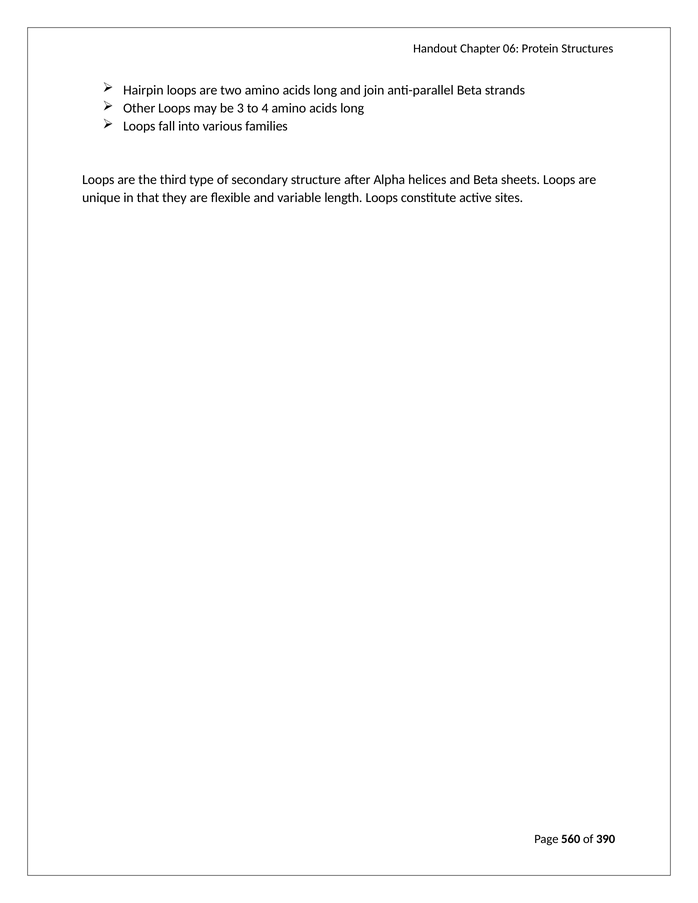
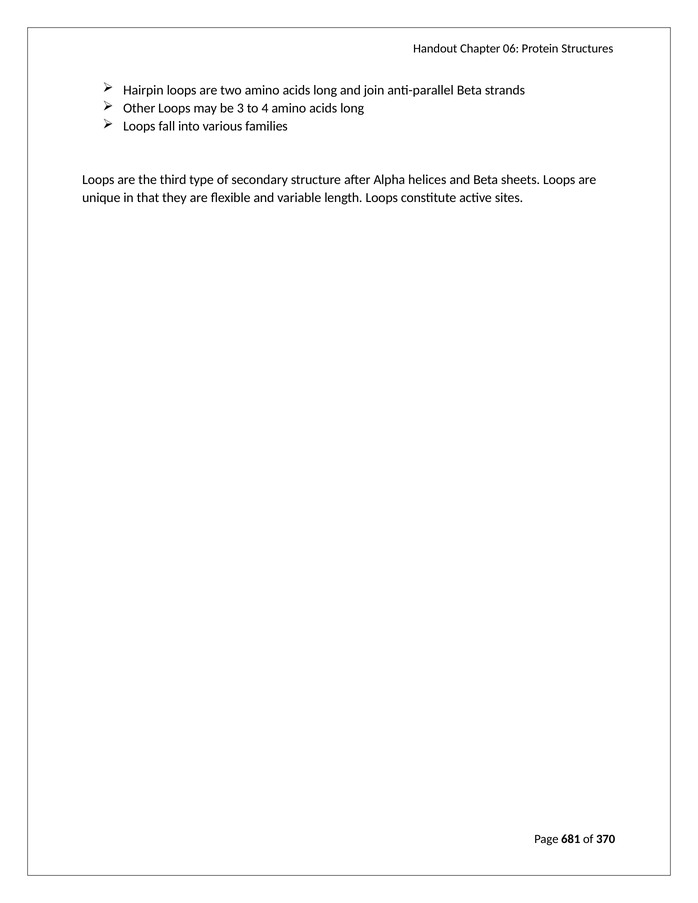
560: 560 -> 681
390: 390 -> 370
